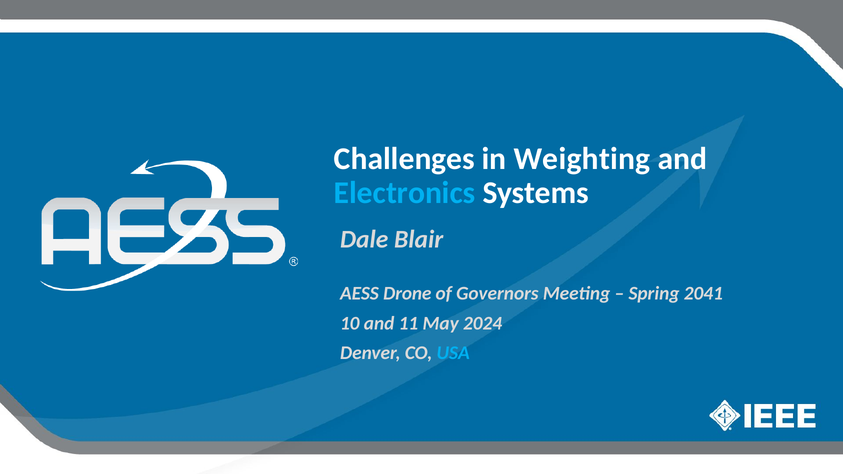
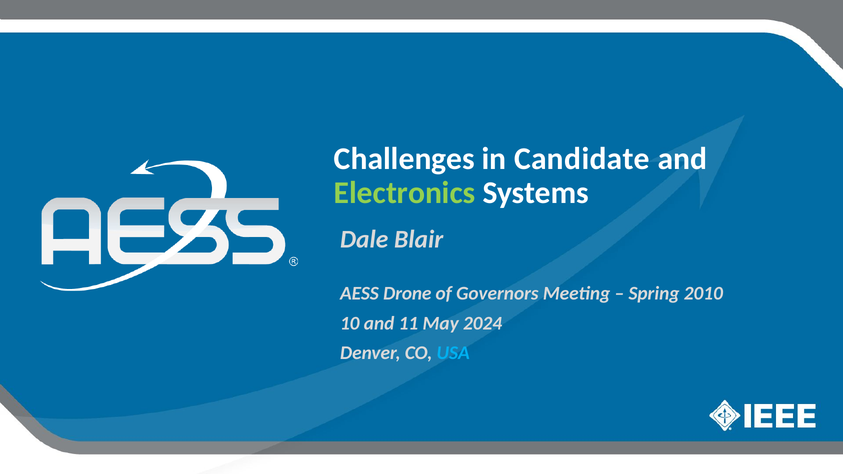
Weighting: Weighting -> Candidate
Electronics colour: light blue -> light green
2041: 2041 -> 2010
